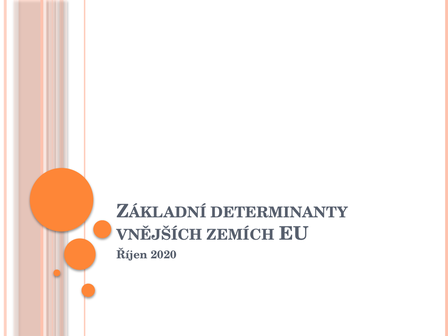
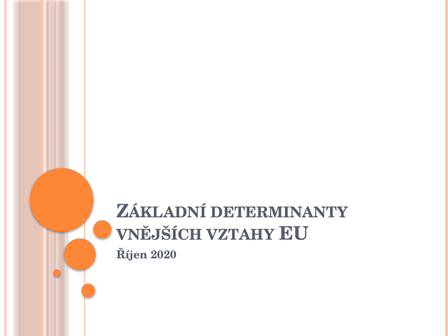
ZEMÍCH: ZEMÍCH -> VZTAHY
